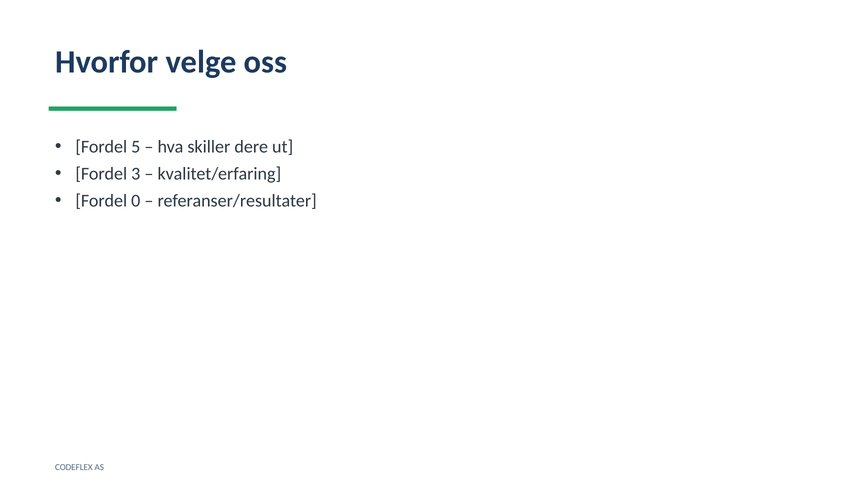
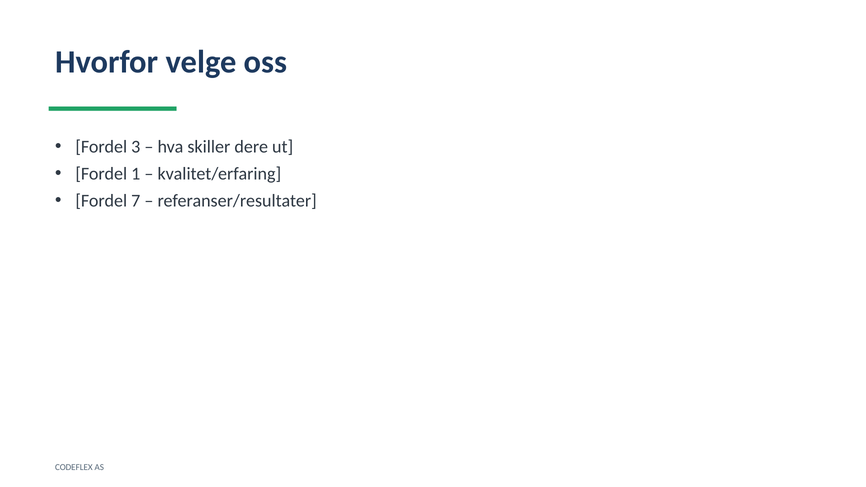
5: 5 -> 3
3: 3 -> 1
0: 0 -> 7
